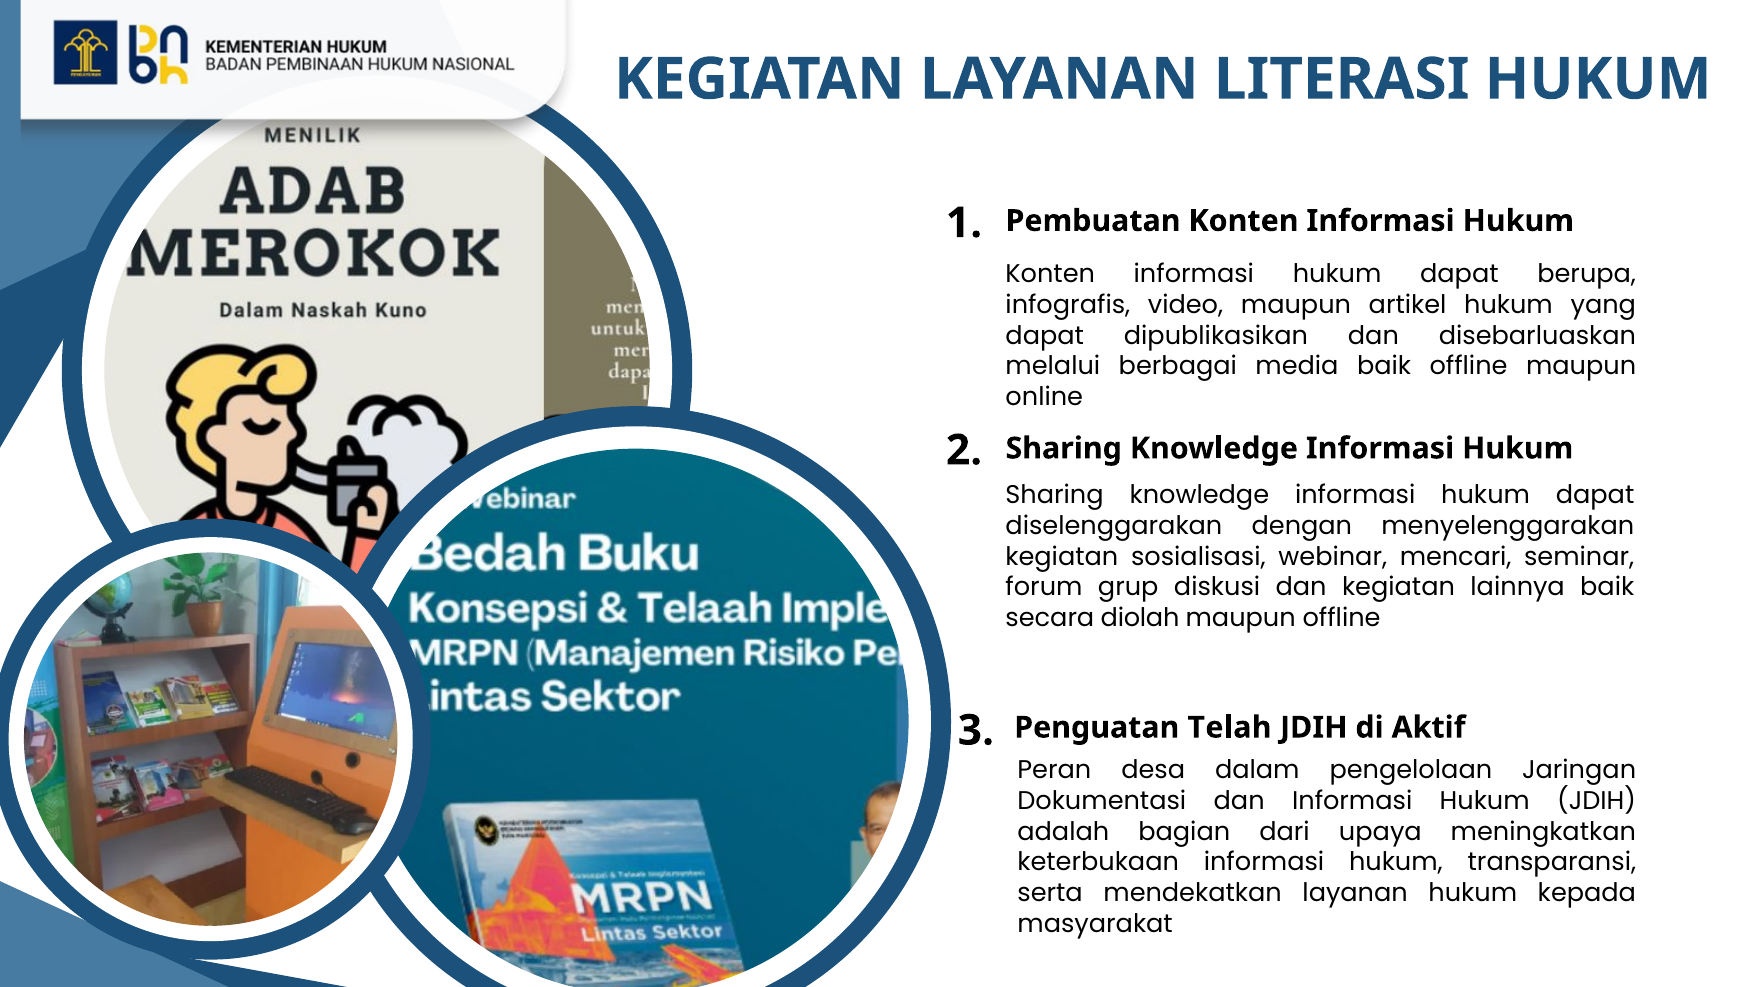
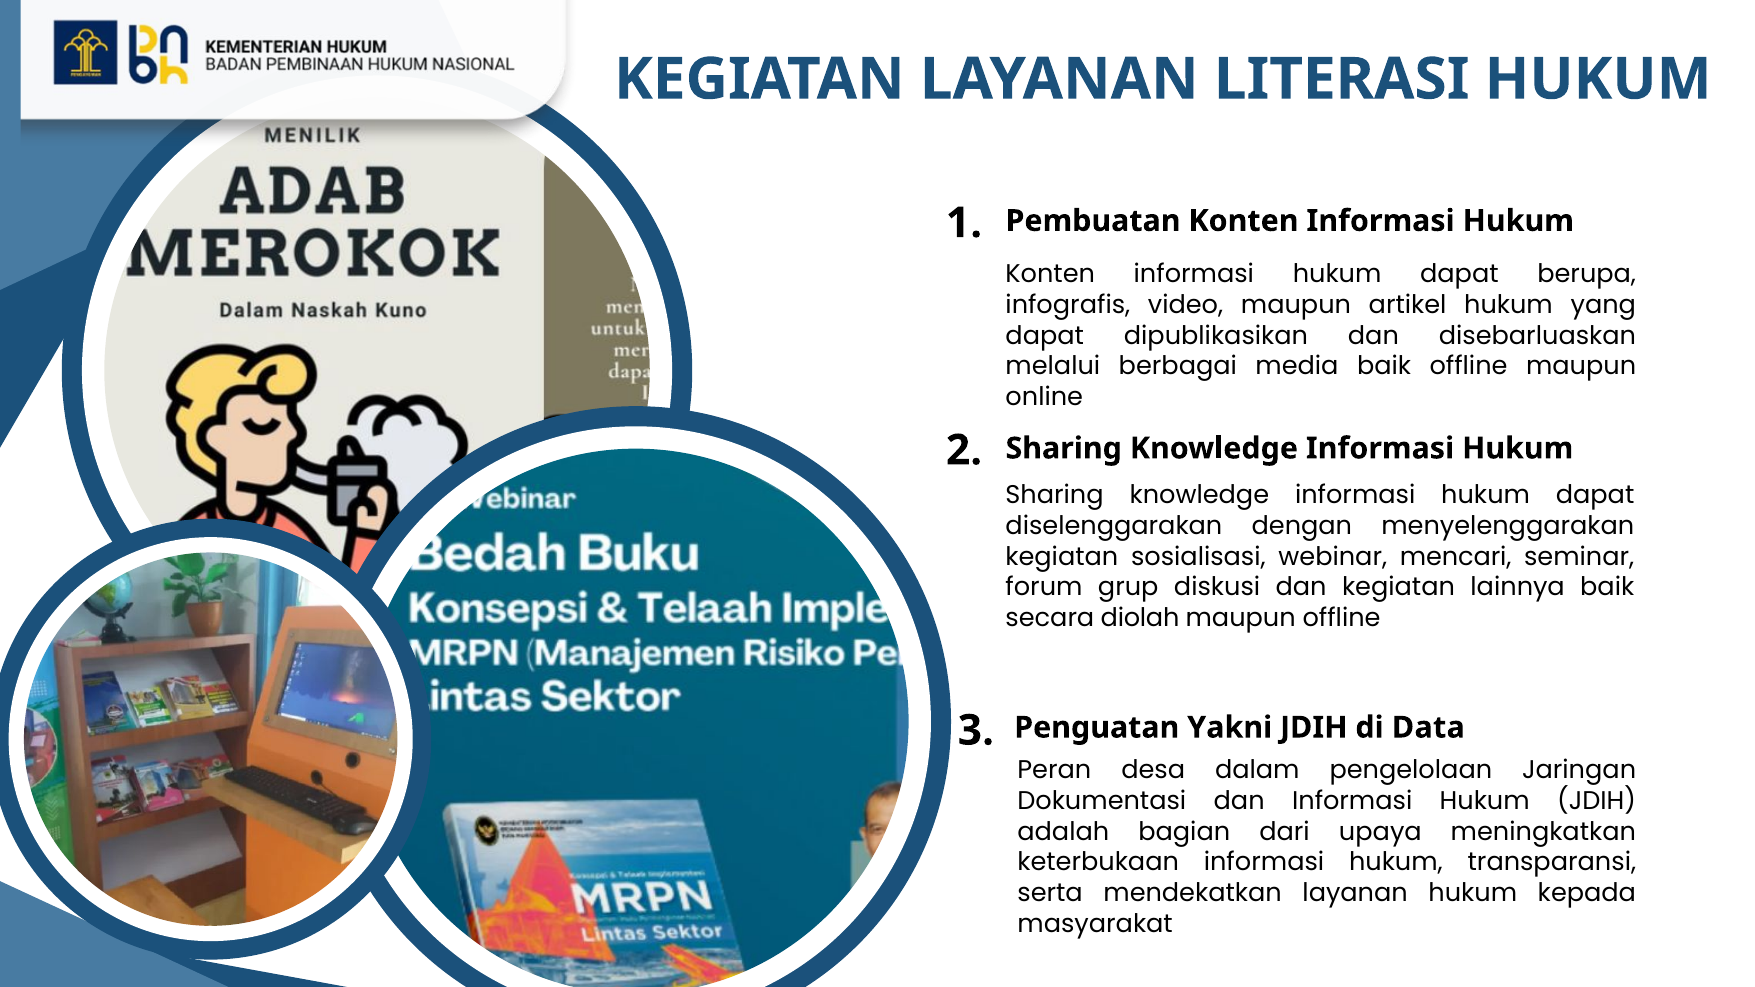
Telah: Telah -> Yakni
Aktif: Aktif -> Data
